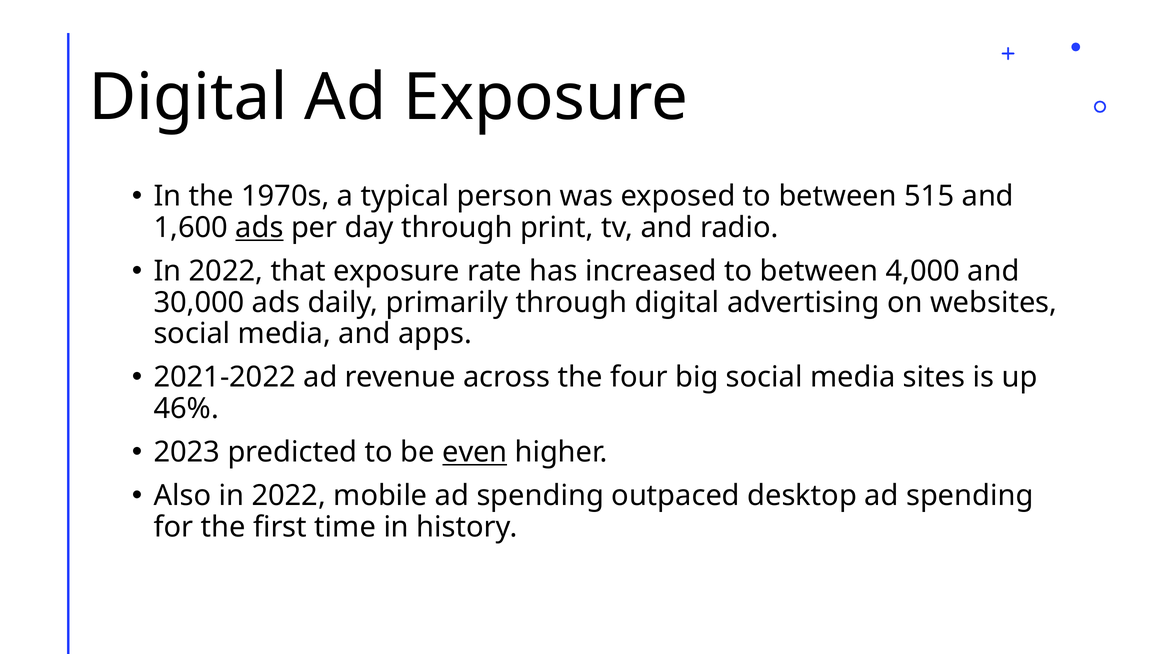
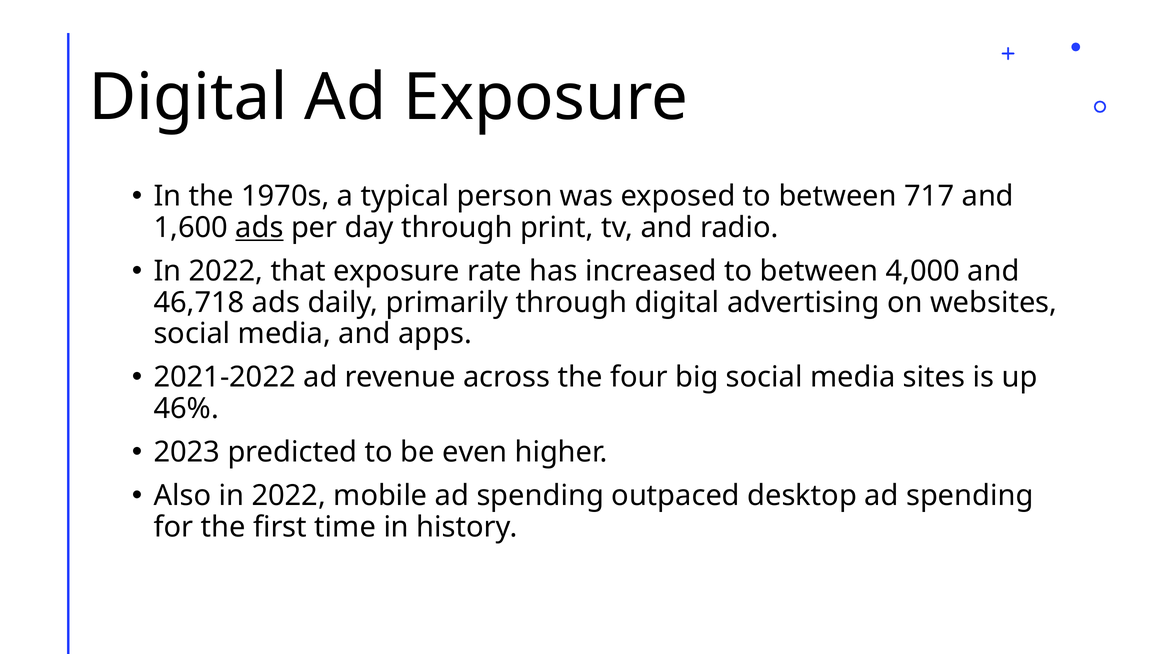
515: 515 -> 717
30,000: 30,000 -> 46,718
even underline: present -> none
